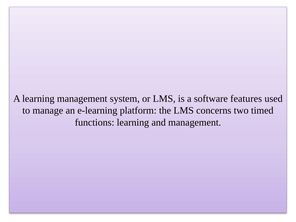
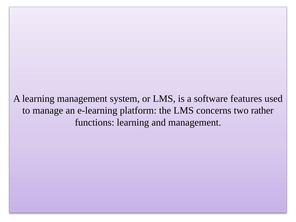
timed: timed -> rather
